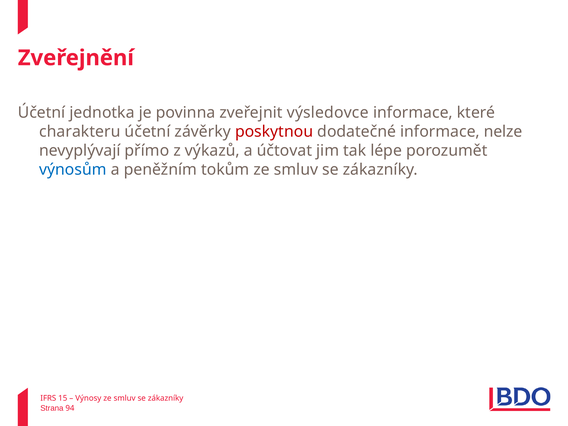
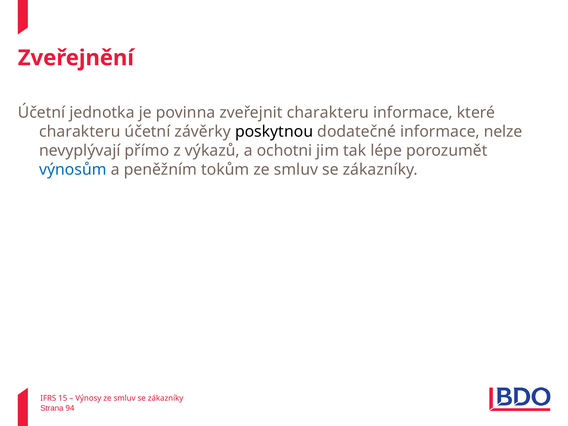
zveřejnit výsledovce: výsledovce -> charakteru
poskytnou colour: red -> black
účtovat: účtovat -> ochotni
